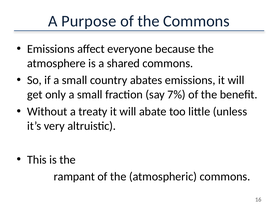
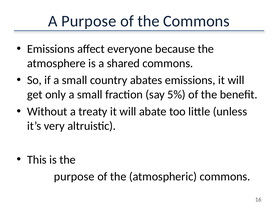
7%: 7% -> 5%
rampant at (74, 176): rampant -> purpose
